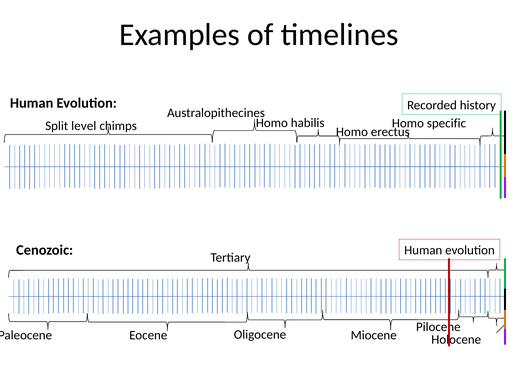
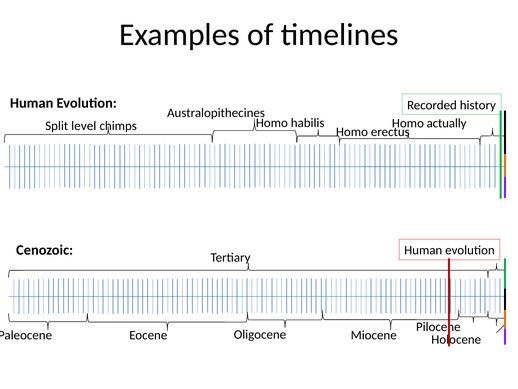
specific: specific -> actually
